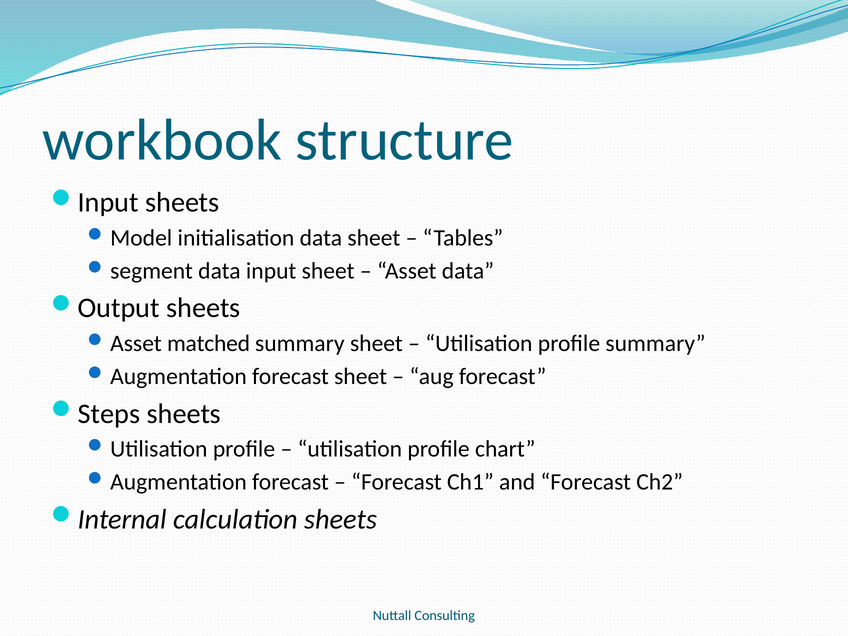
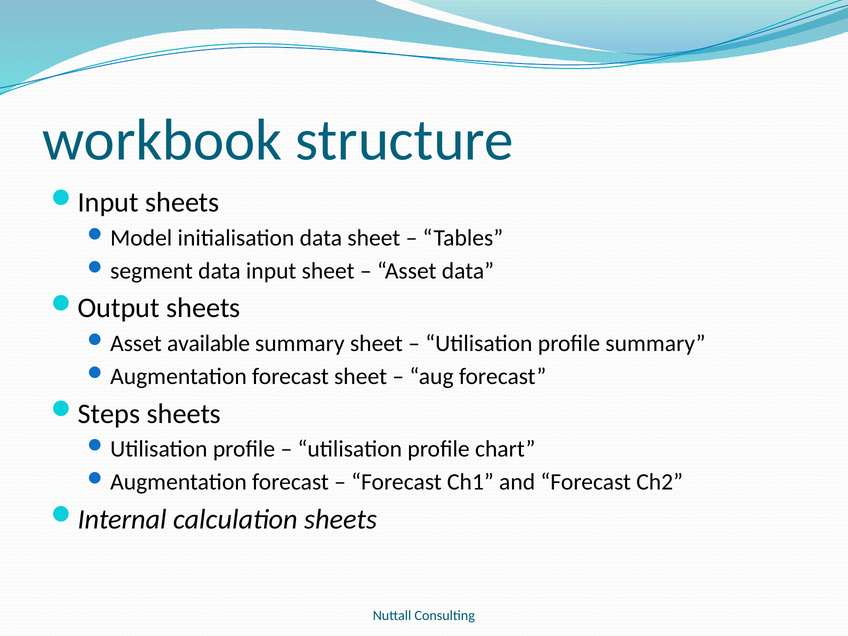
matched: matched -> available
